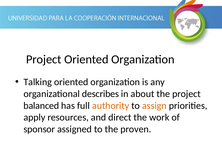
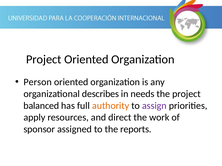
Talking: Talking -> Person
about: about -> needs
assign colour: orange -> purple
proven: proven -> reports
